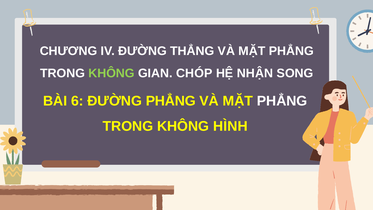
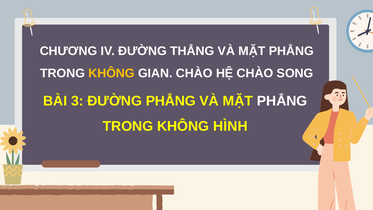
KHÔNG at (111, 73) colour: light green -> yellow
GIAN CHÓP: CHÓP -> CHÀO
HỆ NHẬN: NHẬN -> CHÀO
6: 6 -> 3
